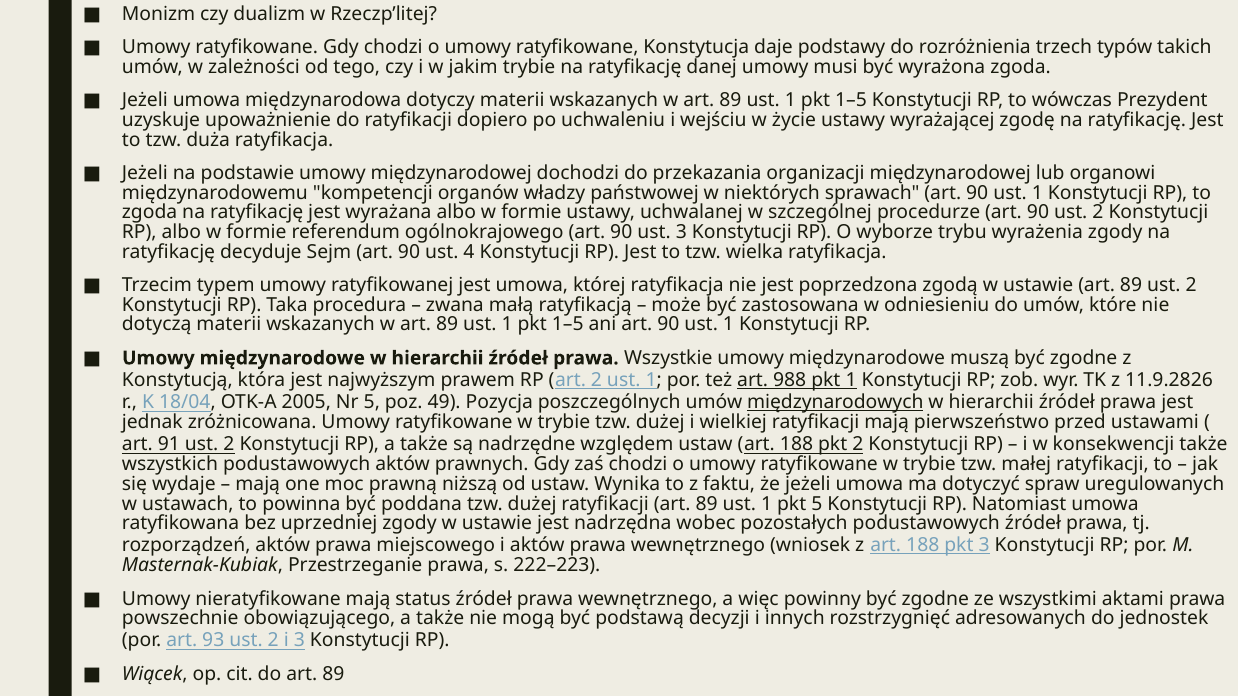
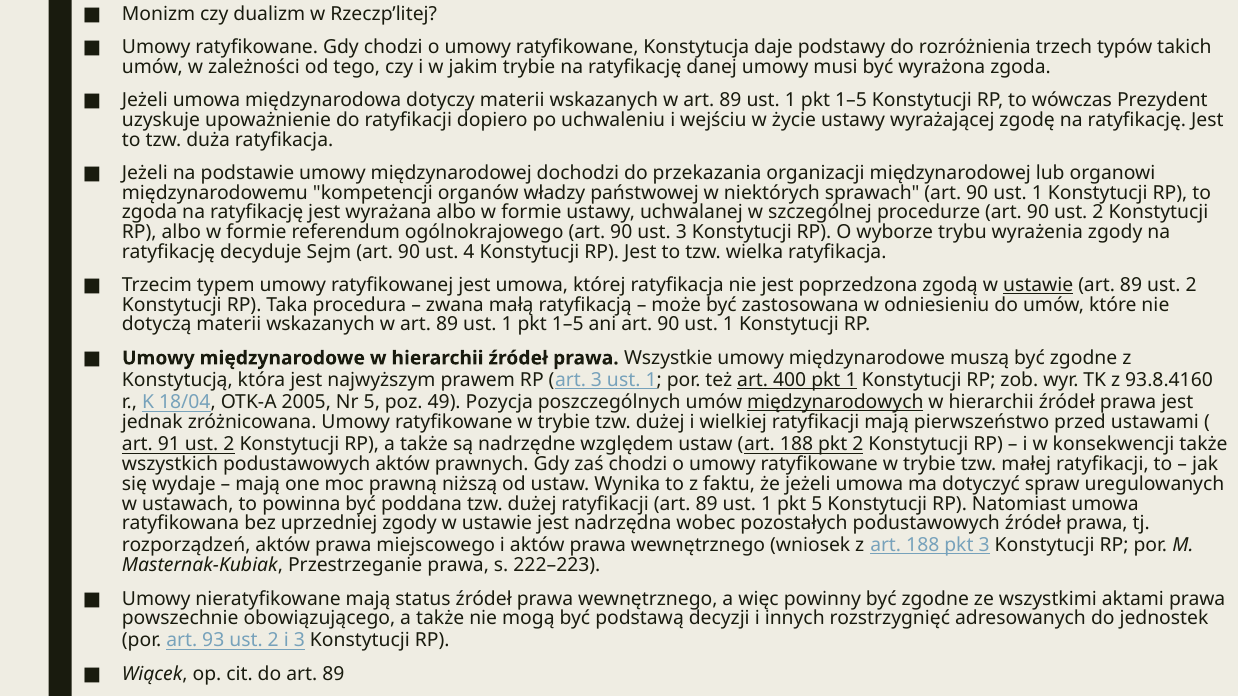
ustawie at (1038, 285) underline: none -> present
art 2: 2 -> 3
988: 988 -> 400
11.9.2826: 11.9.2826 -> 93.8.4160
